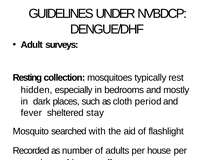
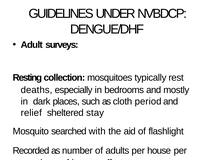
hidden: hidden -> deaths
fever: fever -> relief
